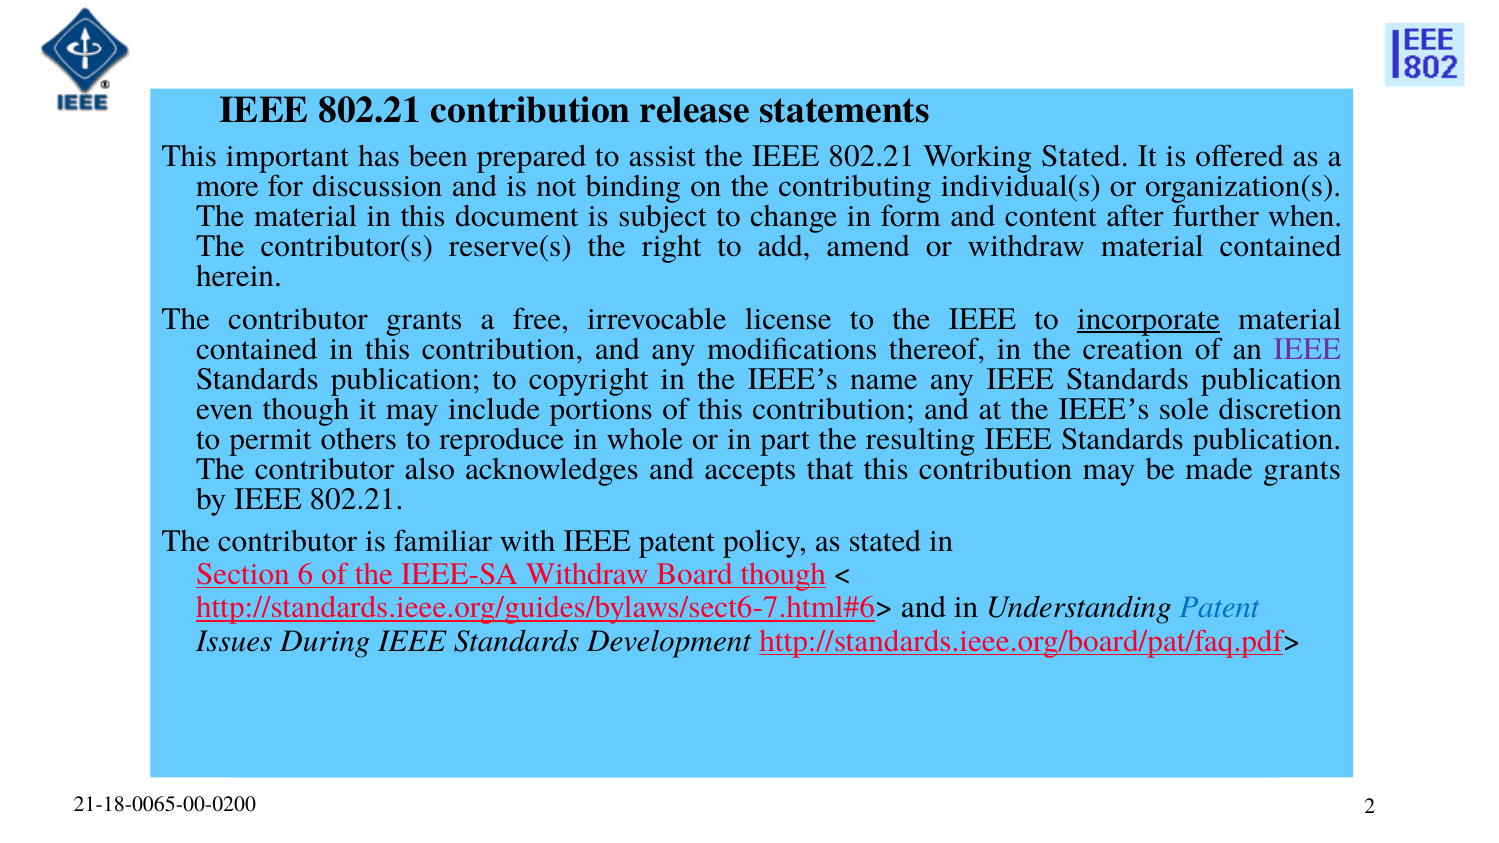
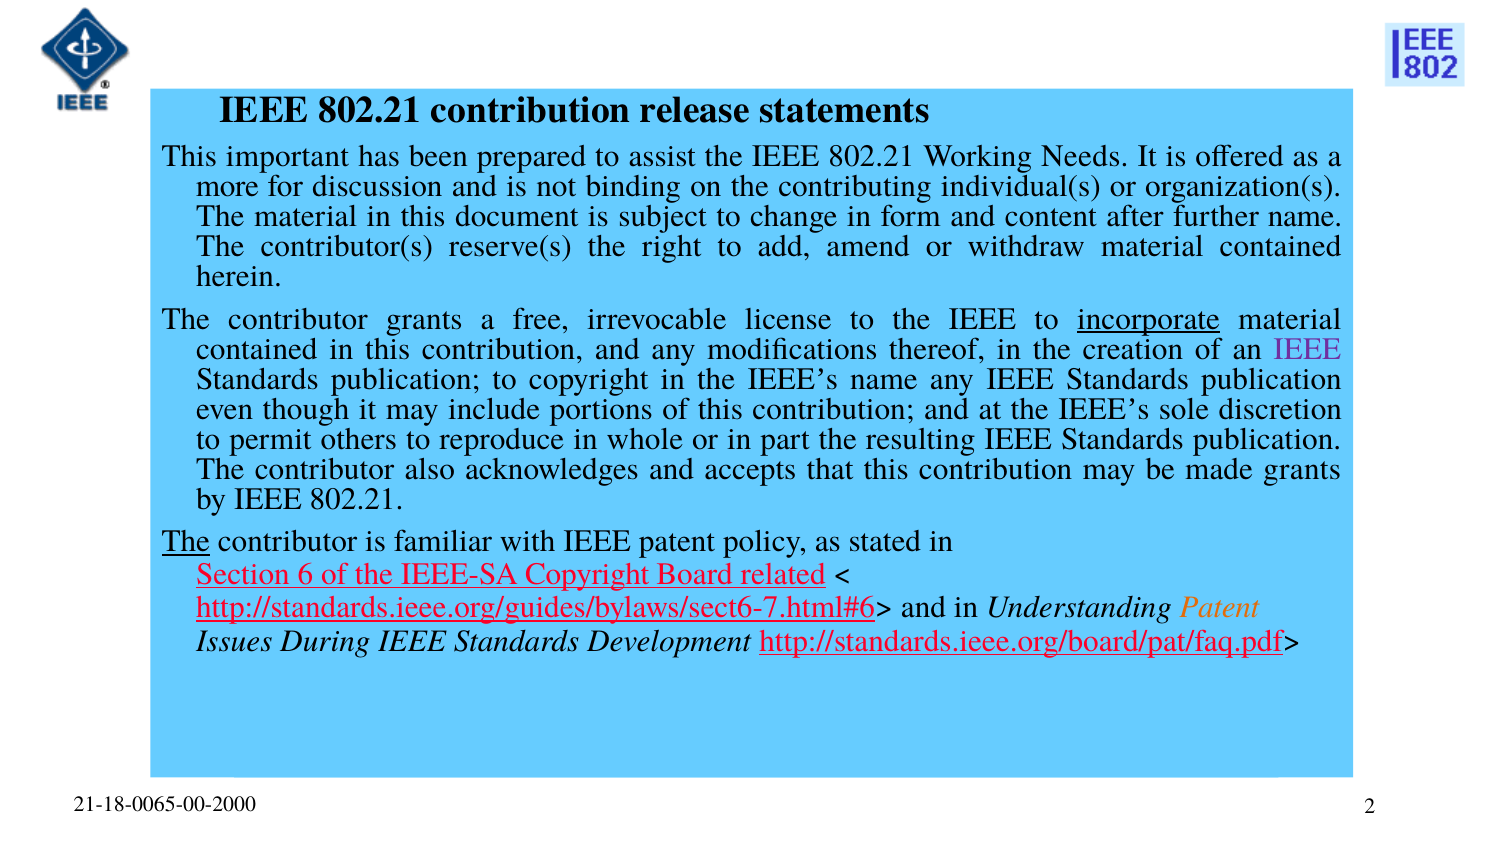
Stated at (1085, 156): Stated -> Needs
when at (1305, 216): when -> name
The at (186, 541) underline: none -> present
IEEE-SA Withdraw: Withdraw -> Copyright
Board though: though -> related
Patent at (1219, 608) colour: blue -> orange
21-18-0065-00-0200: 21-18-0065-00-0200 -> 21-18-0065-00-2000
